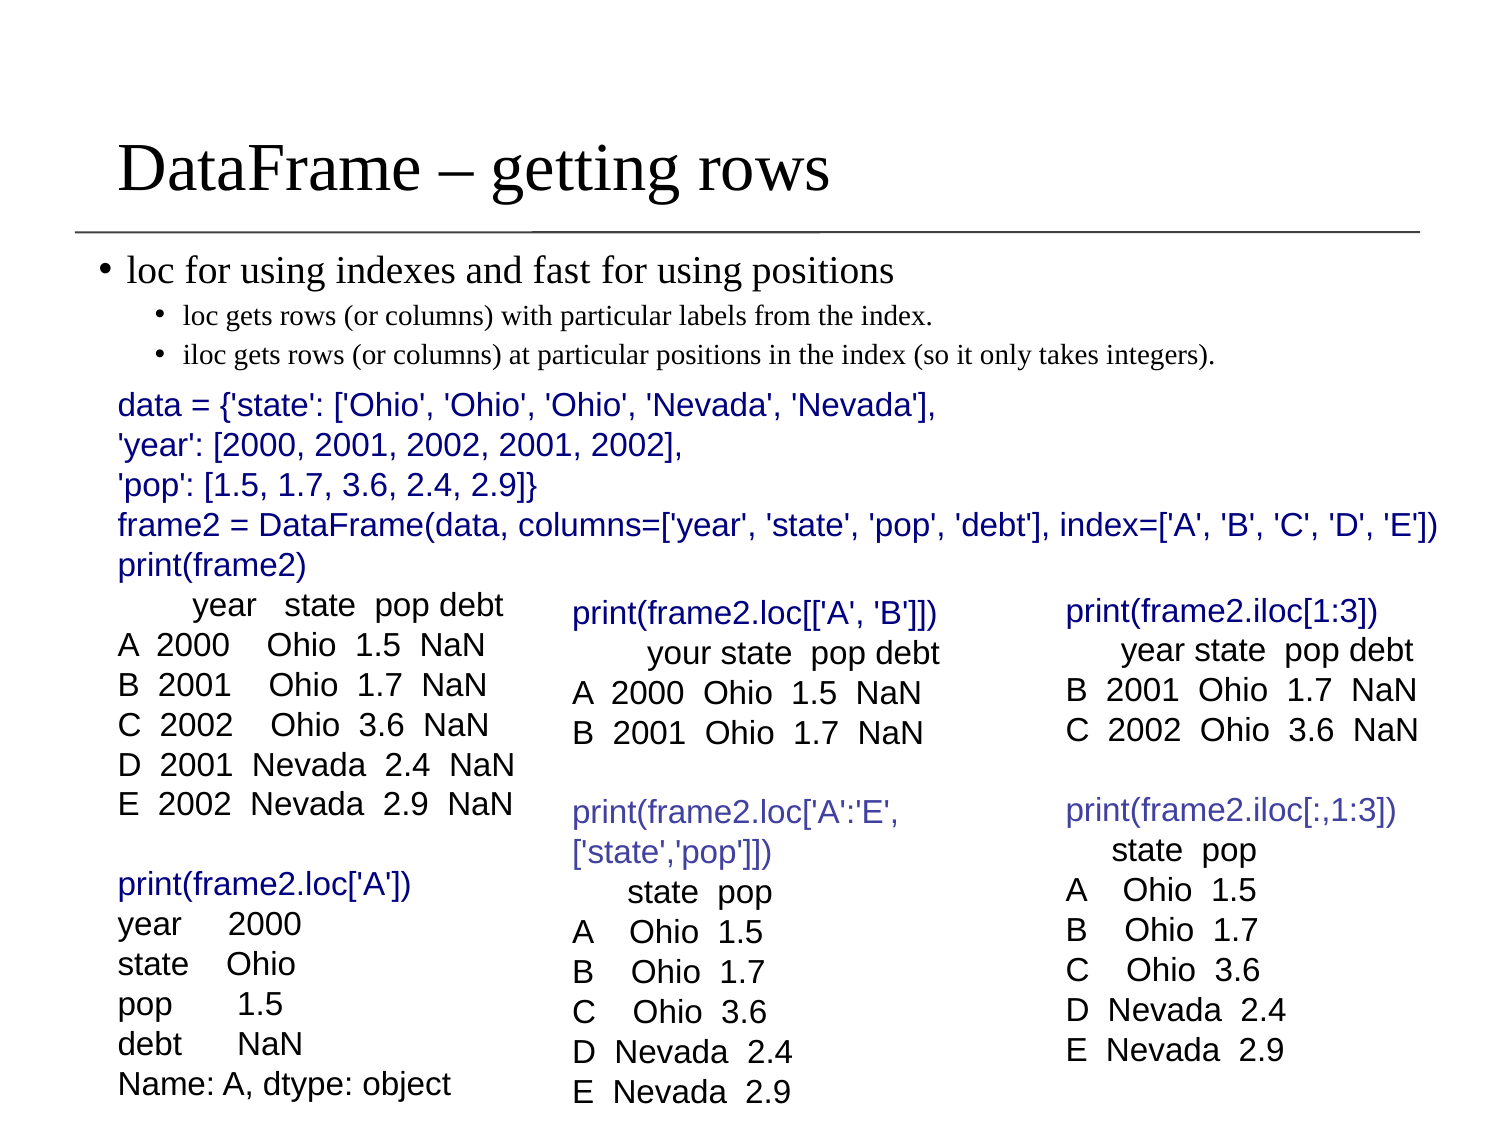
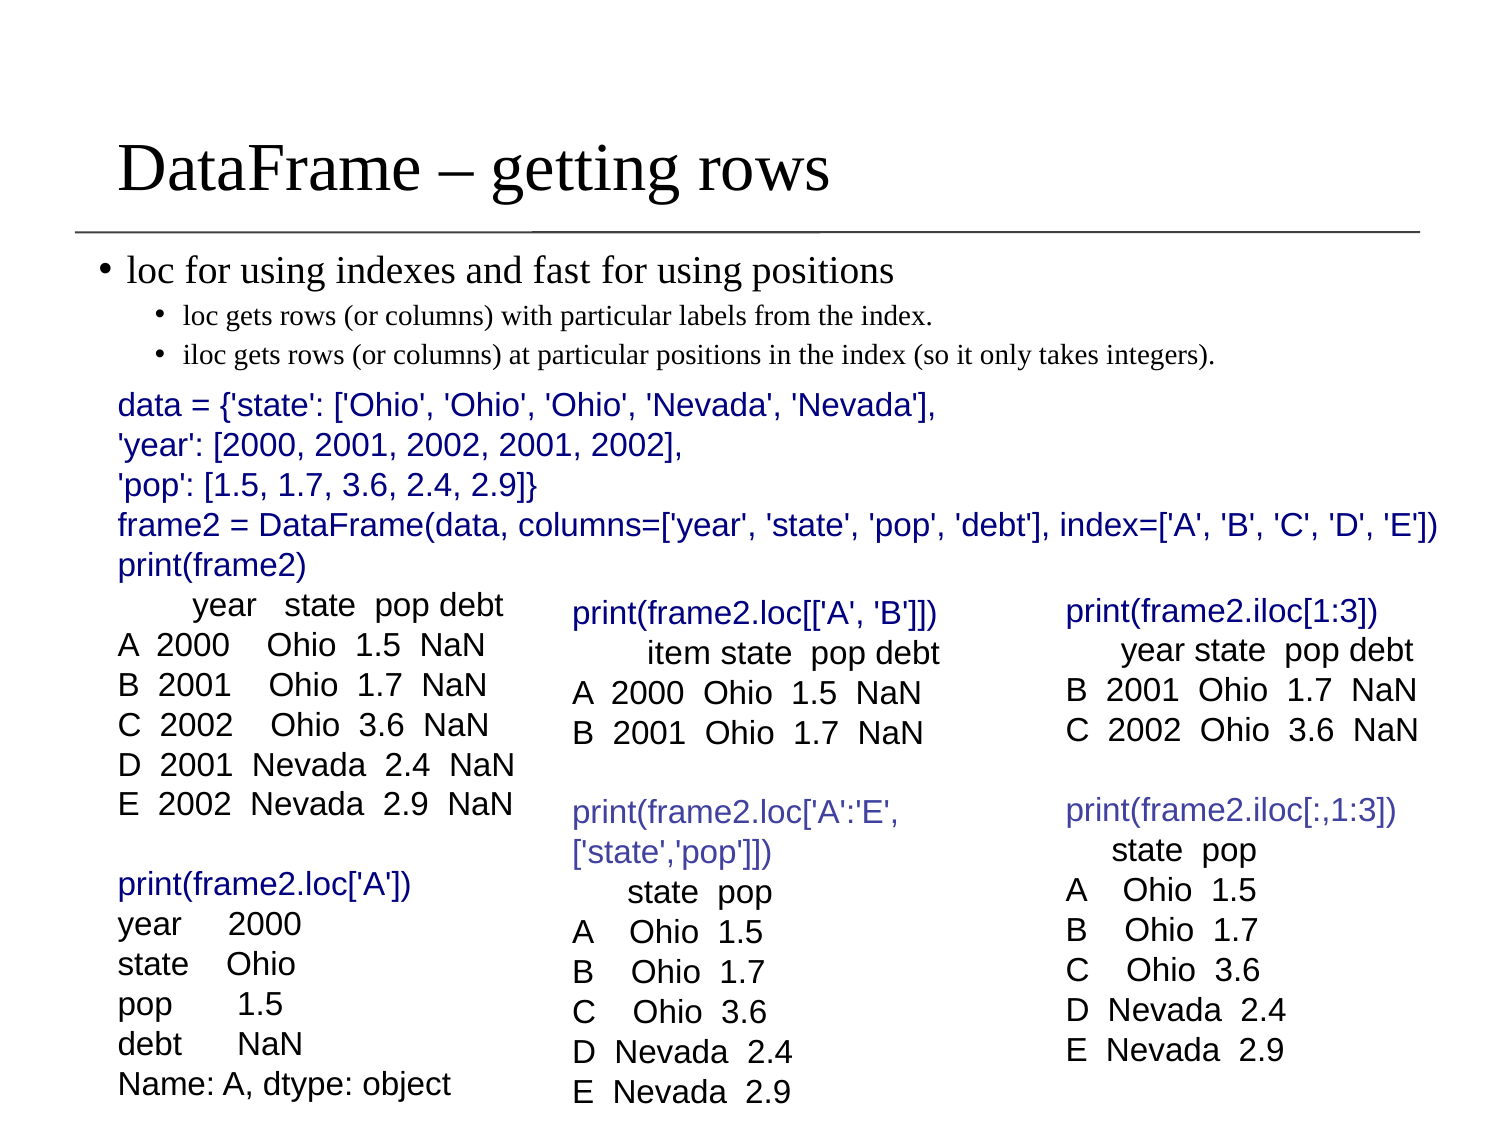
your: your -> item
